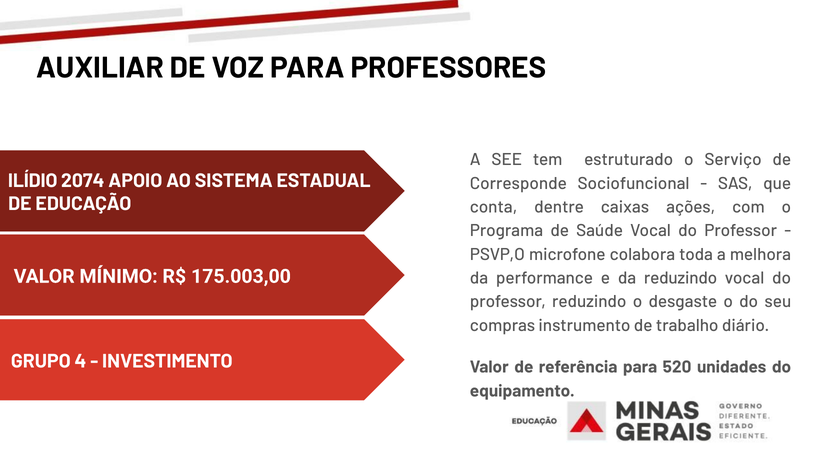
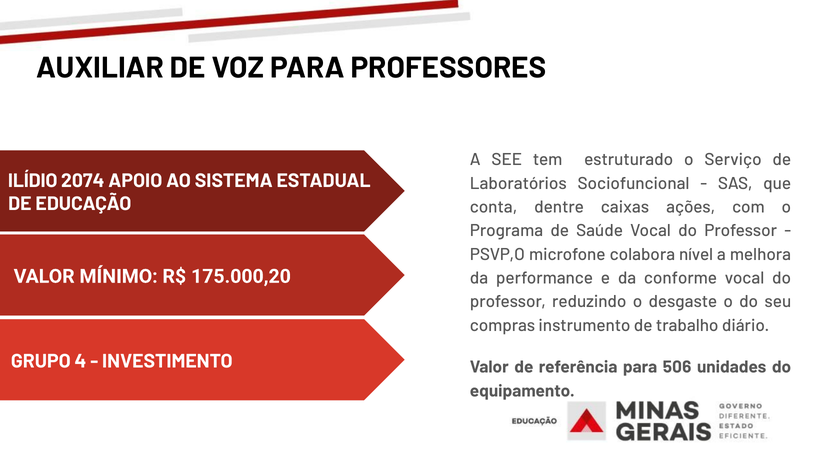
Corresponde: Corresponde -> Laboratórios
toda: toda -> nível
175.003,00: 175.003,00 -> 175.000,20
da reduzindo: reduzindo -> conforme
520: 520 -> 506
